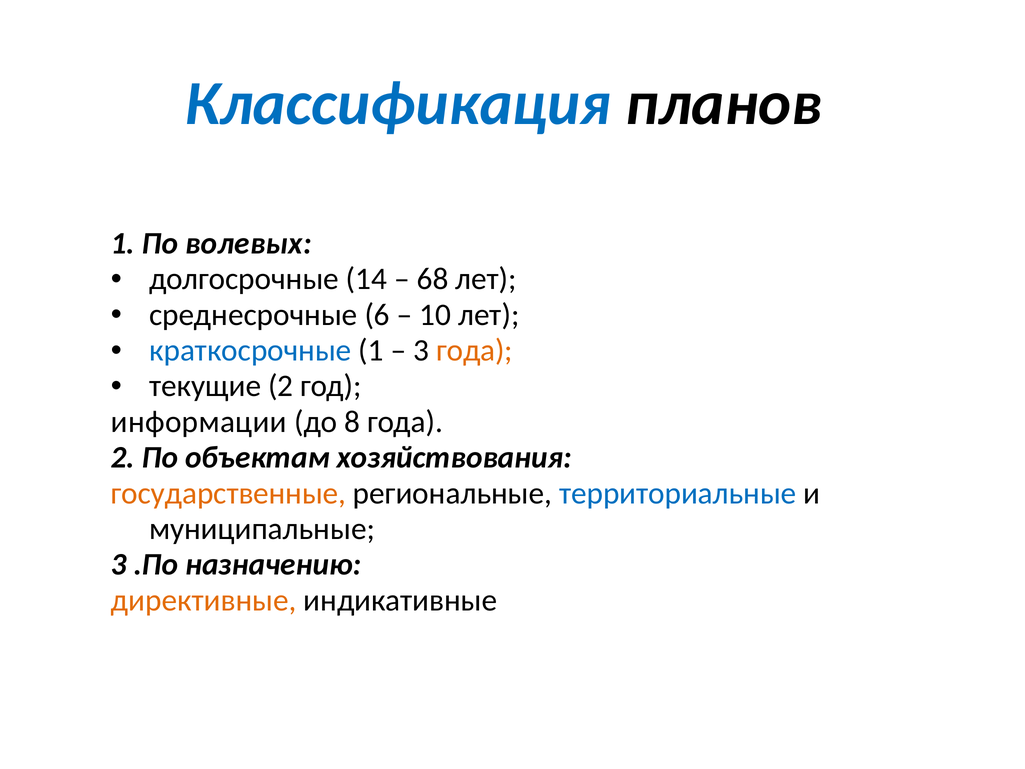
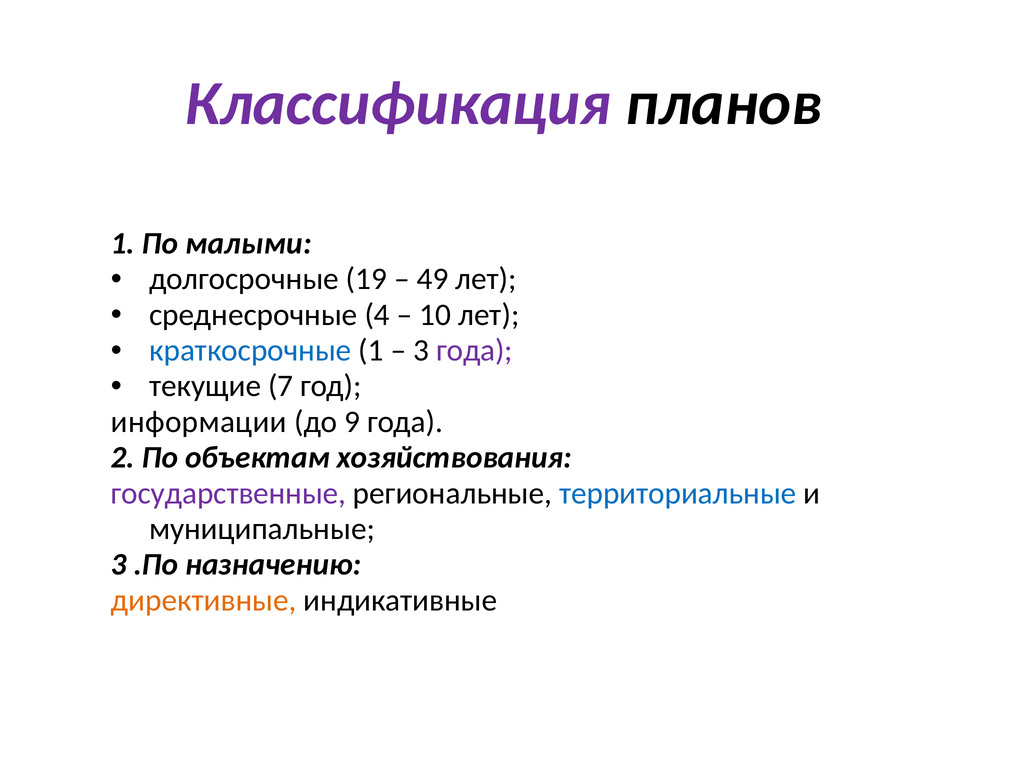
Классификация colour: blue -> purple
волевых: волевых -> малыми
14: 14 -> 19
68: 68 -> 49
6: 6 -> 4
года at (474, 350) colour: orange -> purple
текущие 2: 2 -> 7
8: 8 -> 9
государственные colour: orange -> purple
